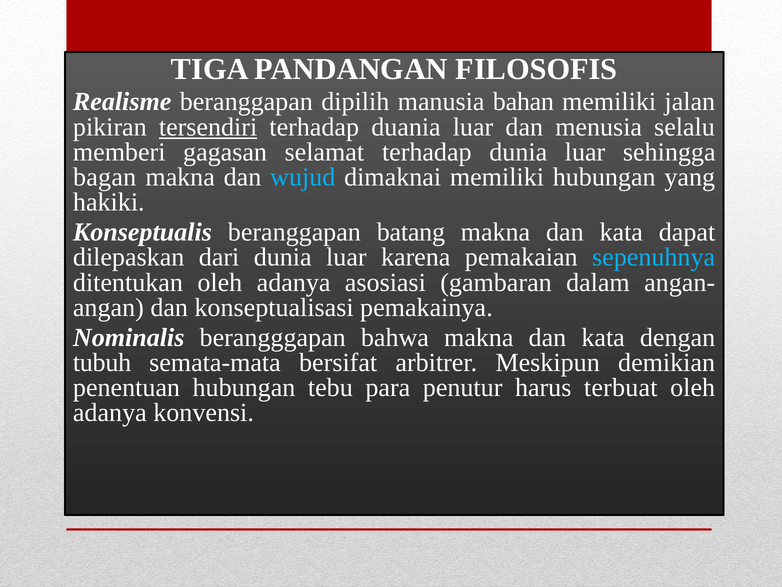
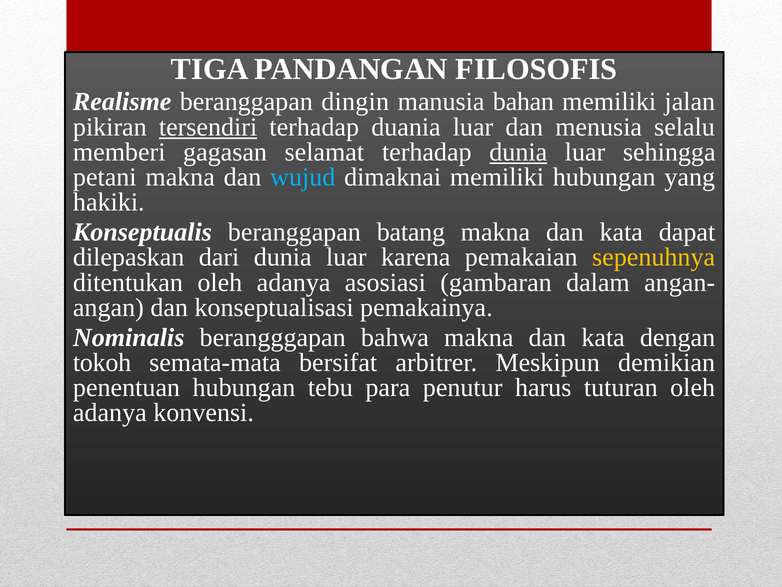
dipilih: dipilih -> dingin
dunia at (518, 152) underline: none -> present
bagan: bagan -> petani
sepenuhnya colour: light blue -> yellow
tubuh: tubuh -> tokoh
terbuat: terbuat -> tuturan
